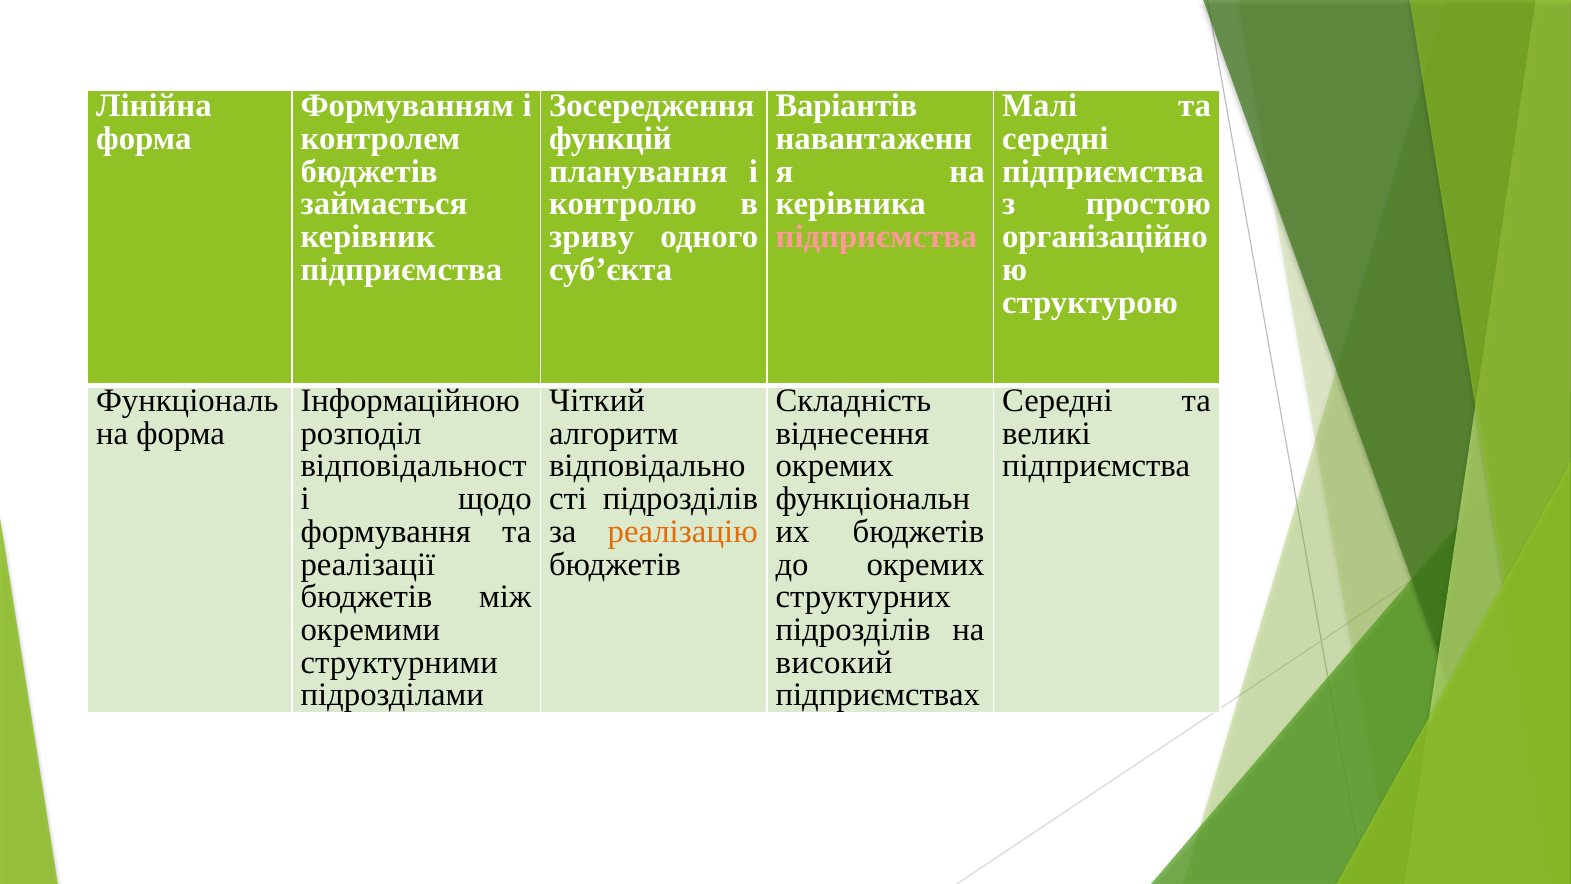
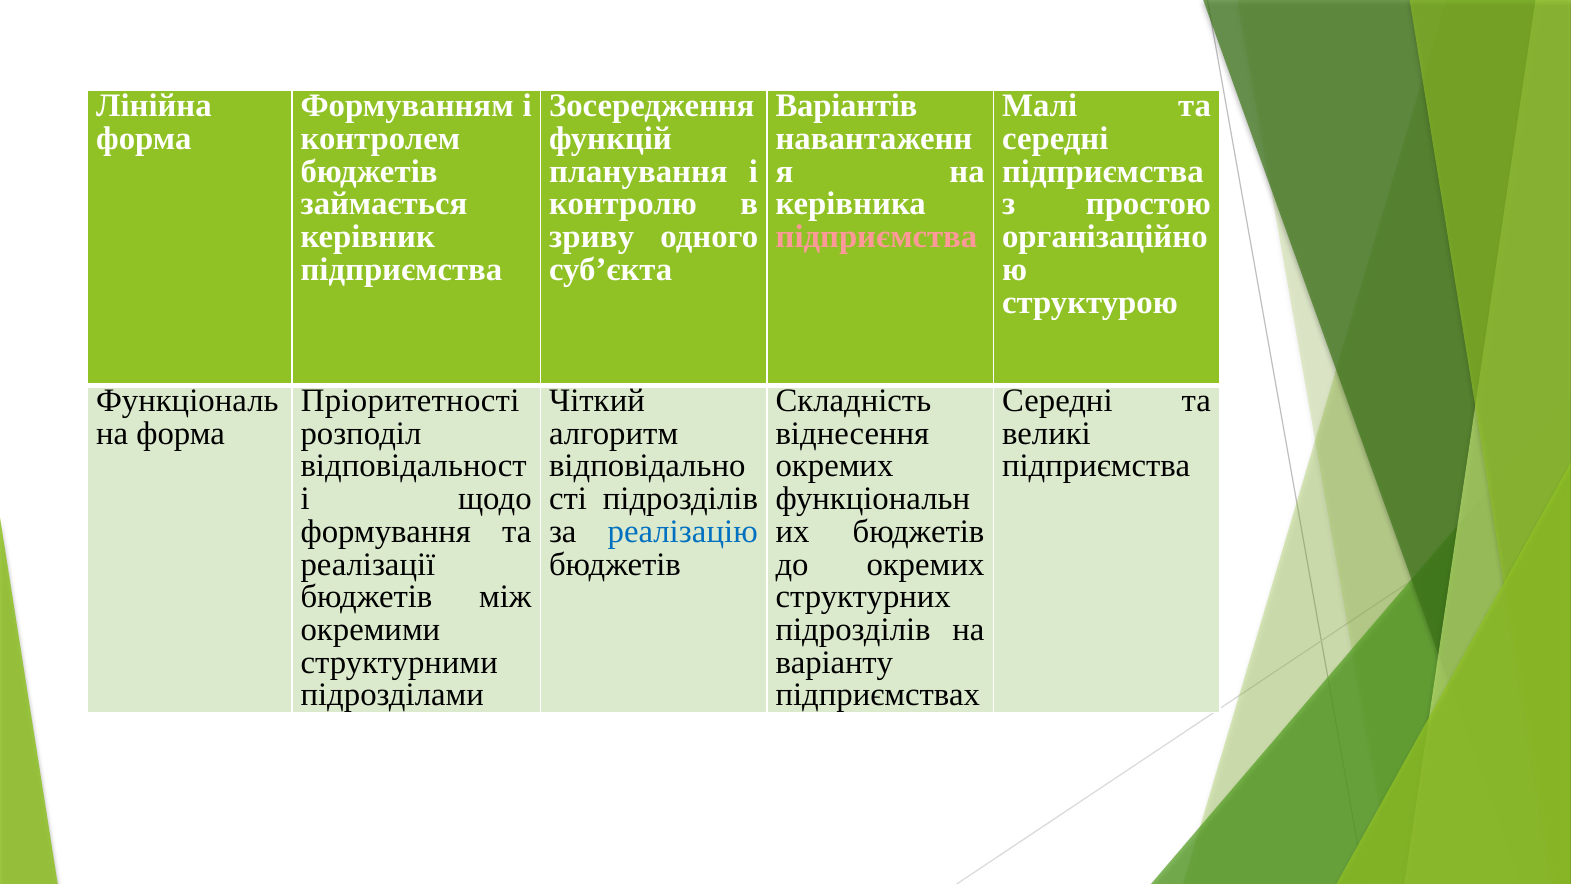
Інформаційною: Інформаційною -> Пріоритетності
реалізацію colour: orange -> blue
високий: високий -> варіанту
